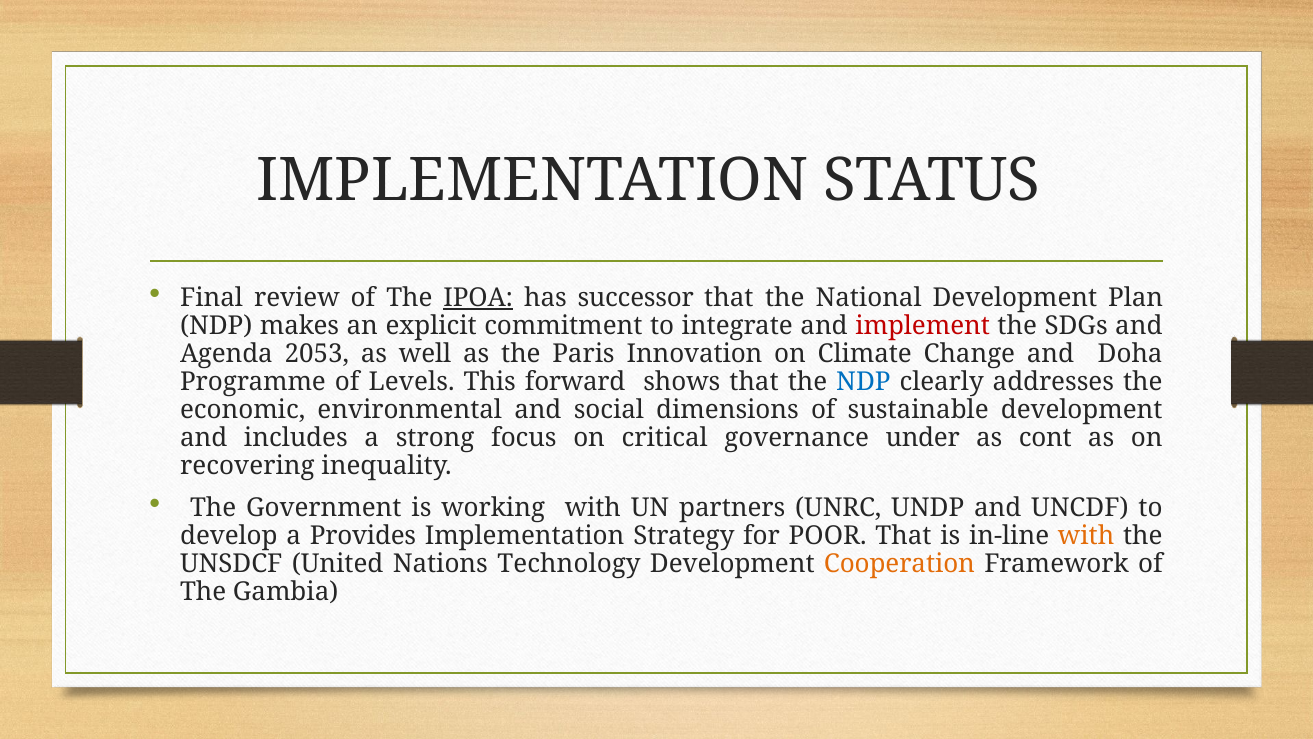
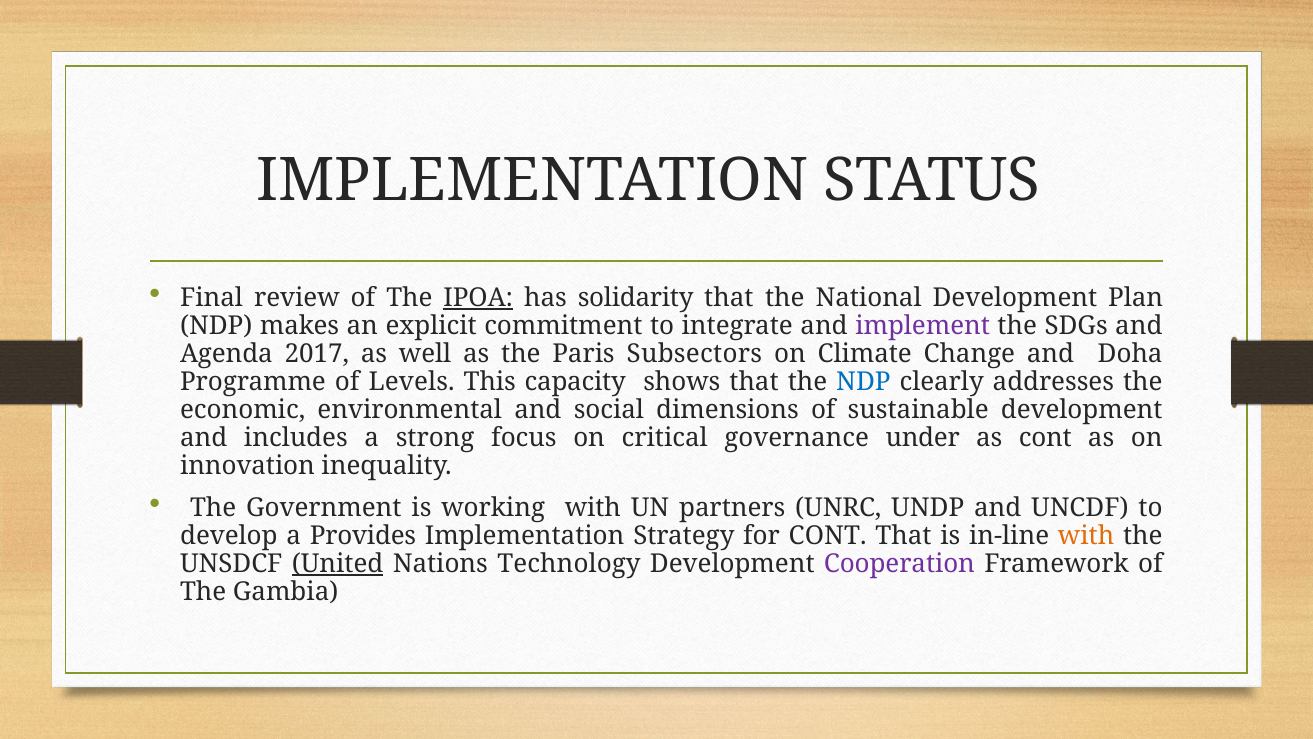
successor: successor -> solidarity
implement colour: red -> purple
2053: 2053 -> 2017
Innovation: Innovation -> Subsectors
forward: forward -> capacity
recovering: recovering -> innovation
for POOR: POOR -> CONT
United underline: none -> present
Cooperation colour: orange -> purple
